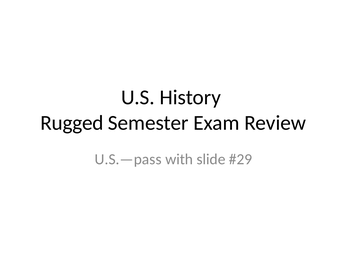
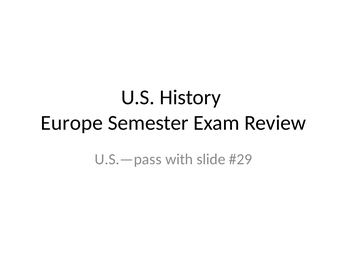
Rugged: Rugged -> Europe
